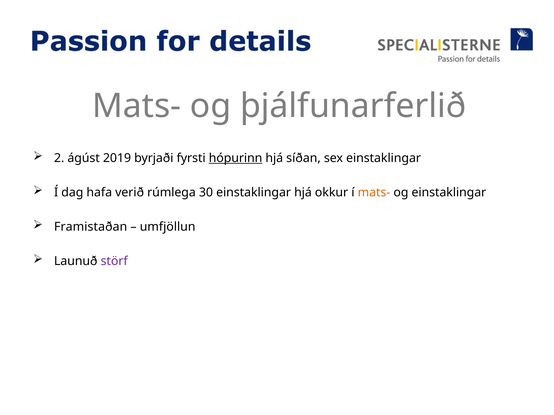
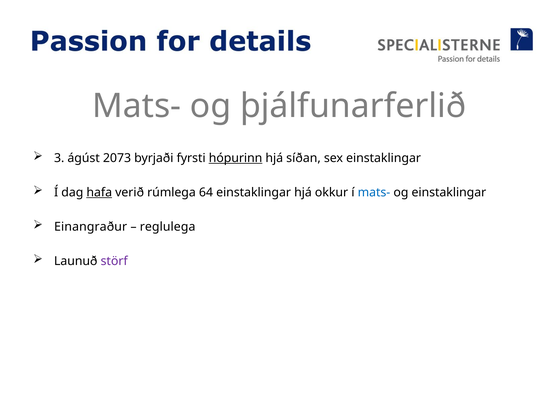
2: 2 -> 3
2019: 2019 -> 2073
hafa underline: none -> present
30: 30 -> 64
mats- at (374, 193) colour: orange -> blue
Framistaðan: Framistaðan -> Einangraður
umfjöllun: umfjöllun -> reglulega
